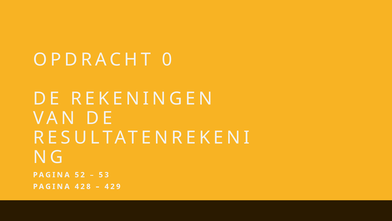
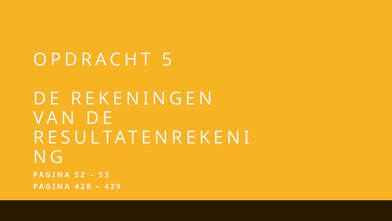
0: 0 -> 5
